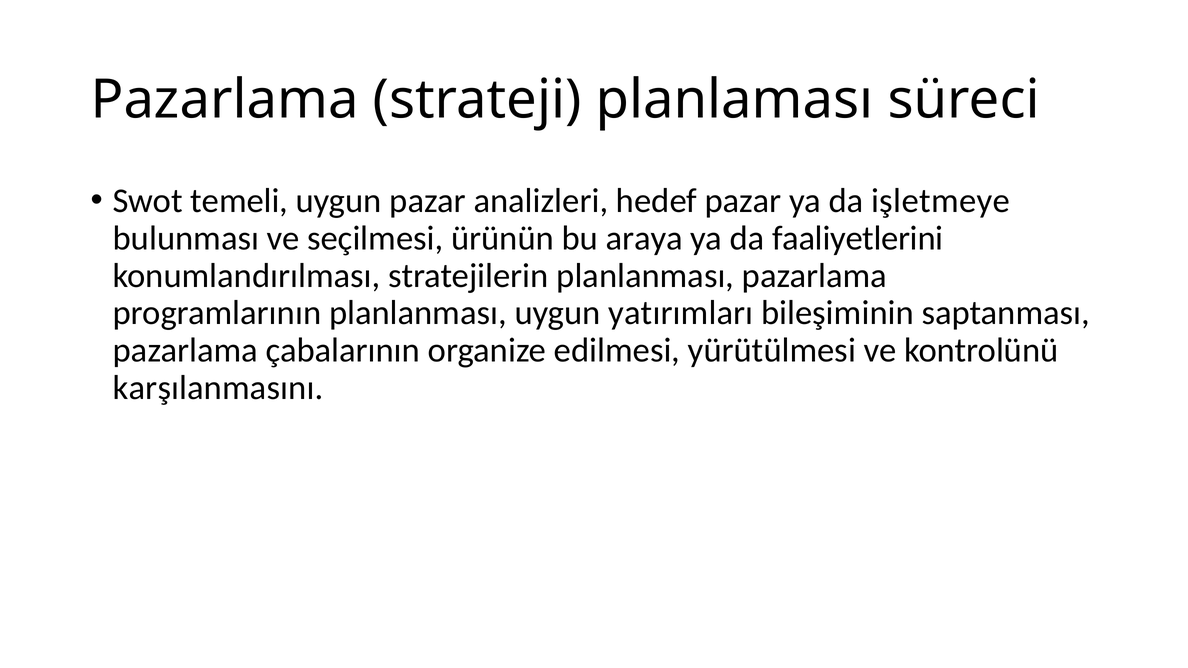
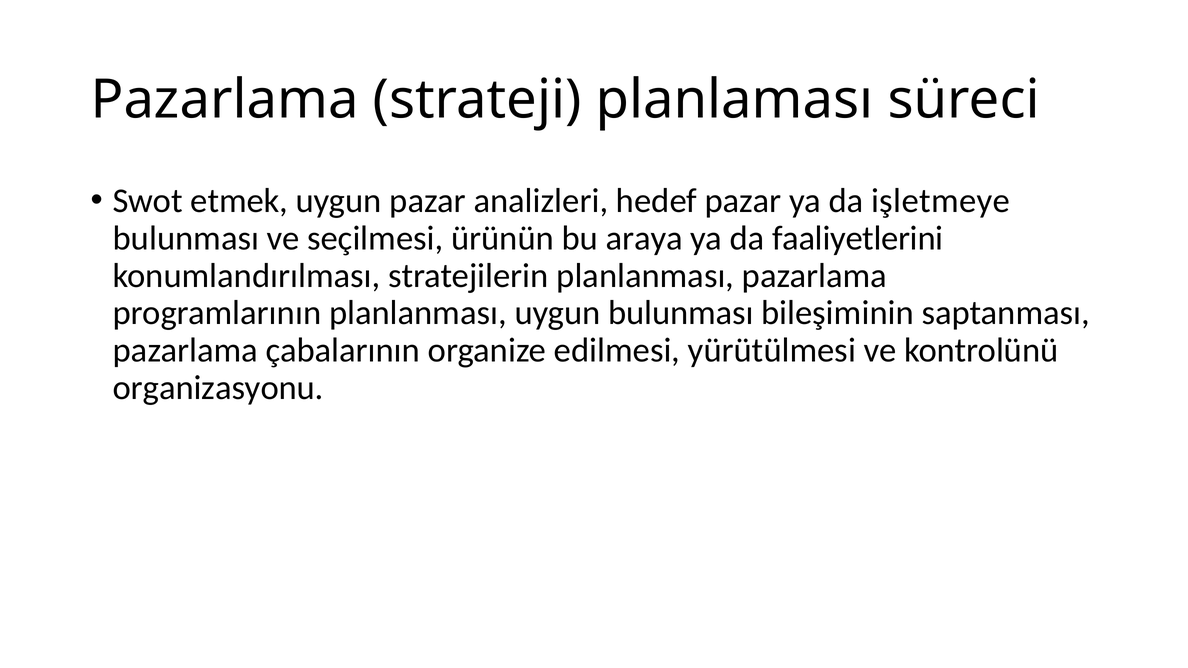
temeli: temeli -> etmek
uygun yatırımları: yatırımları -> bulunması
karşılanmasını: karşılanmasını -> organizasyonu
